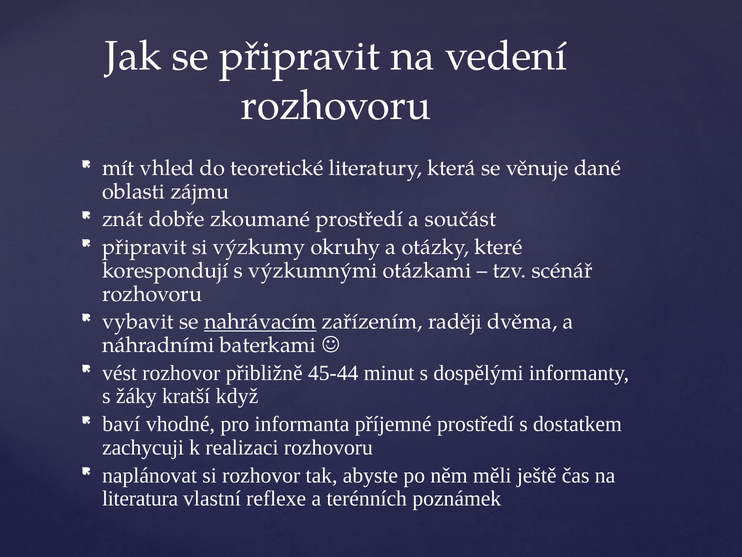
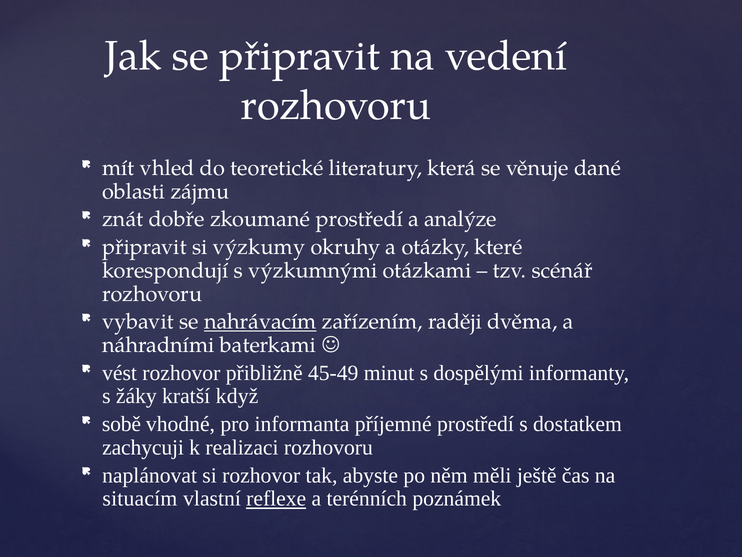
součást: součást -> analýze
45-44: 45-44 -> 45-49
baví: baví -> sobě
literatura: literatura -> situacím
reflexe underline: none -> present
